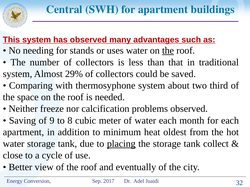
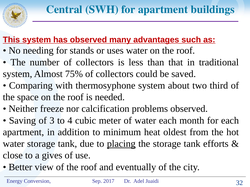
the at (168, 51) underline: present -> none
29%: 29% -> 75%
9: 9 -> 3
8: 8 -> 4
collect: collect -> efforts
cycle: cycle -> gives
